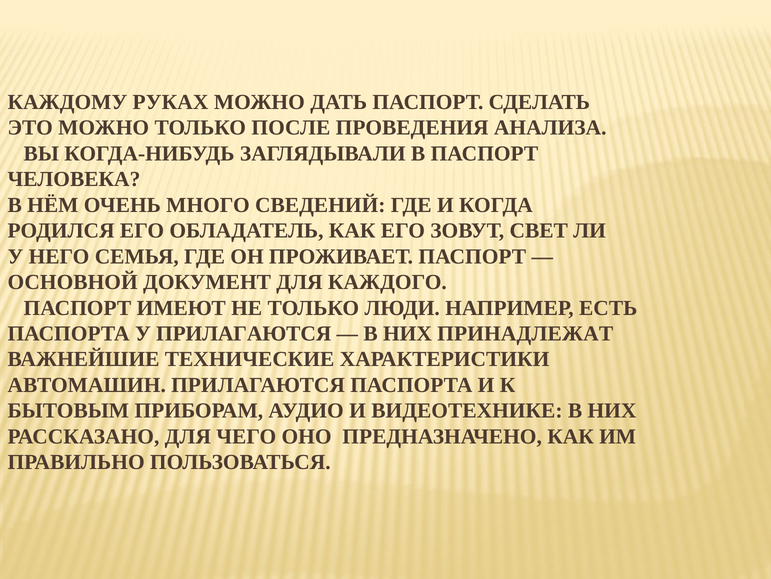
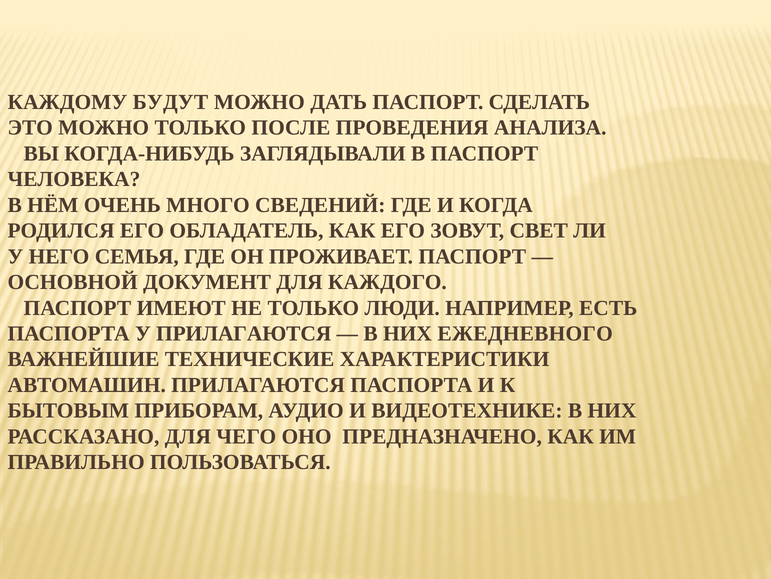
РУКАХ: РУКАХ -> БУДУТ
ПРИНАДЛЕЖАТ: ПРИНАДЛЕЖАТ -> ЕЖЕДНЕВНОГО
